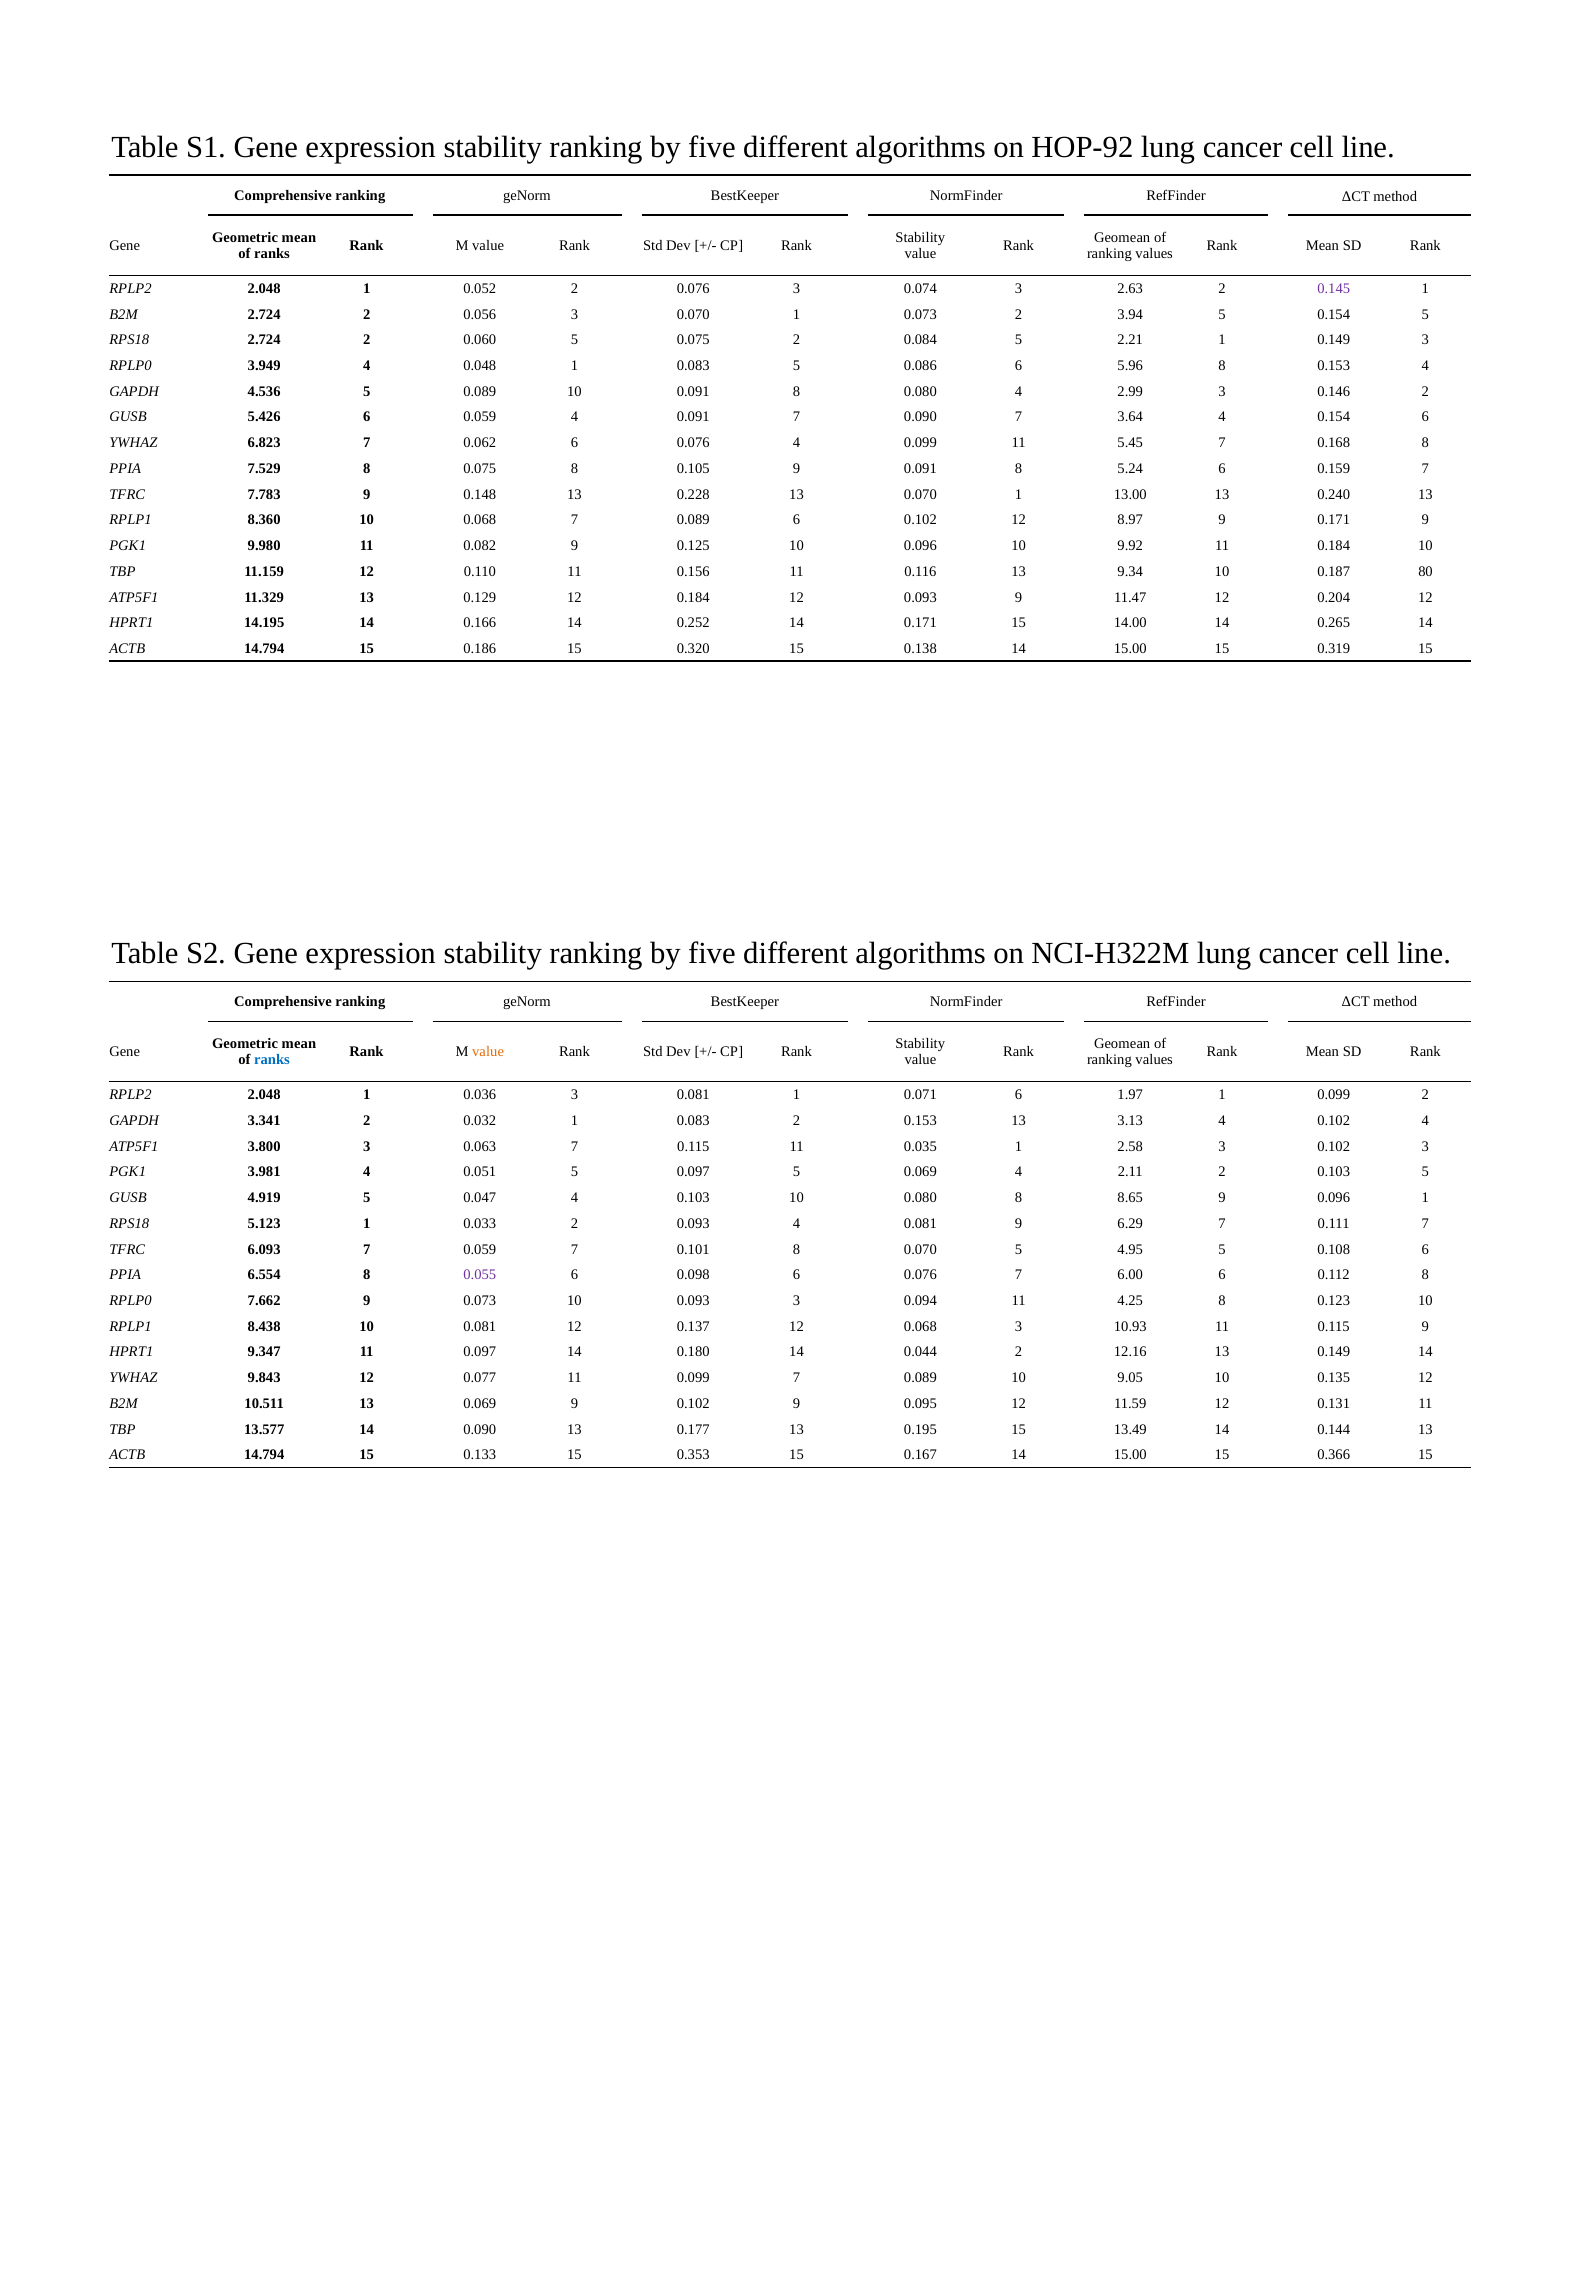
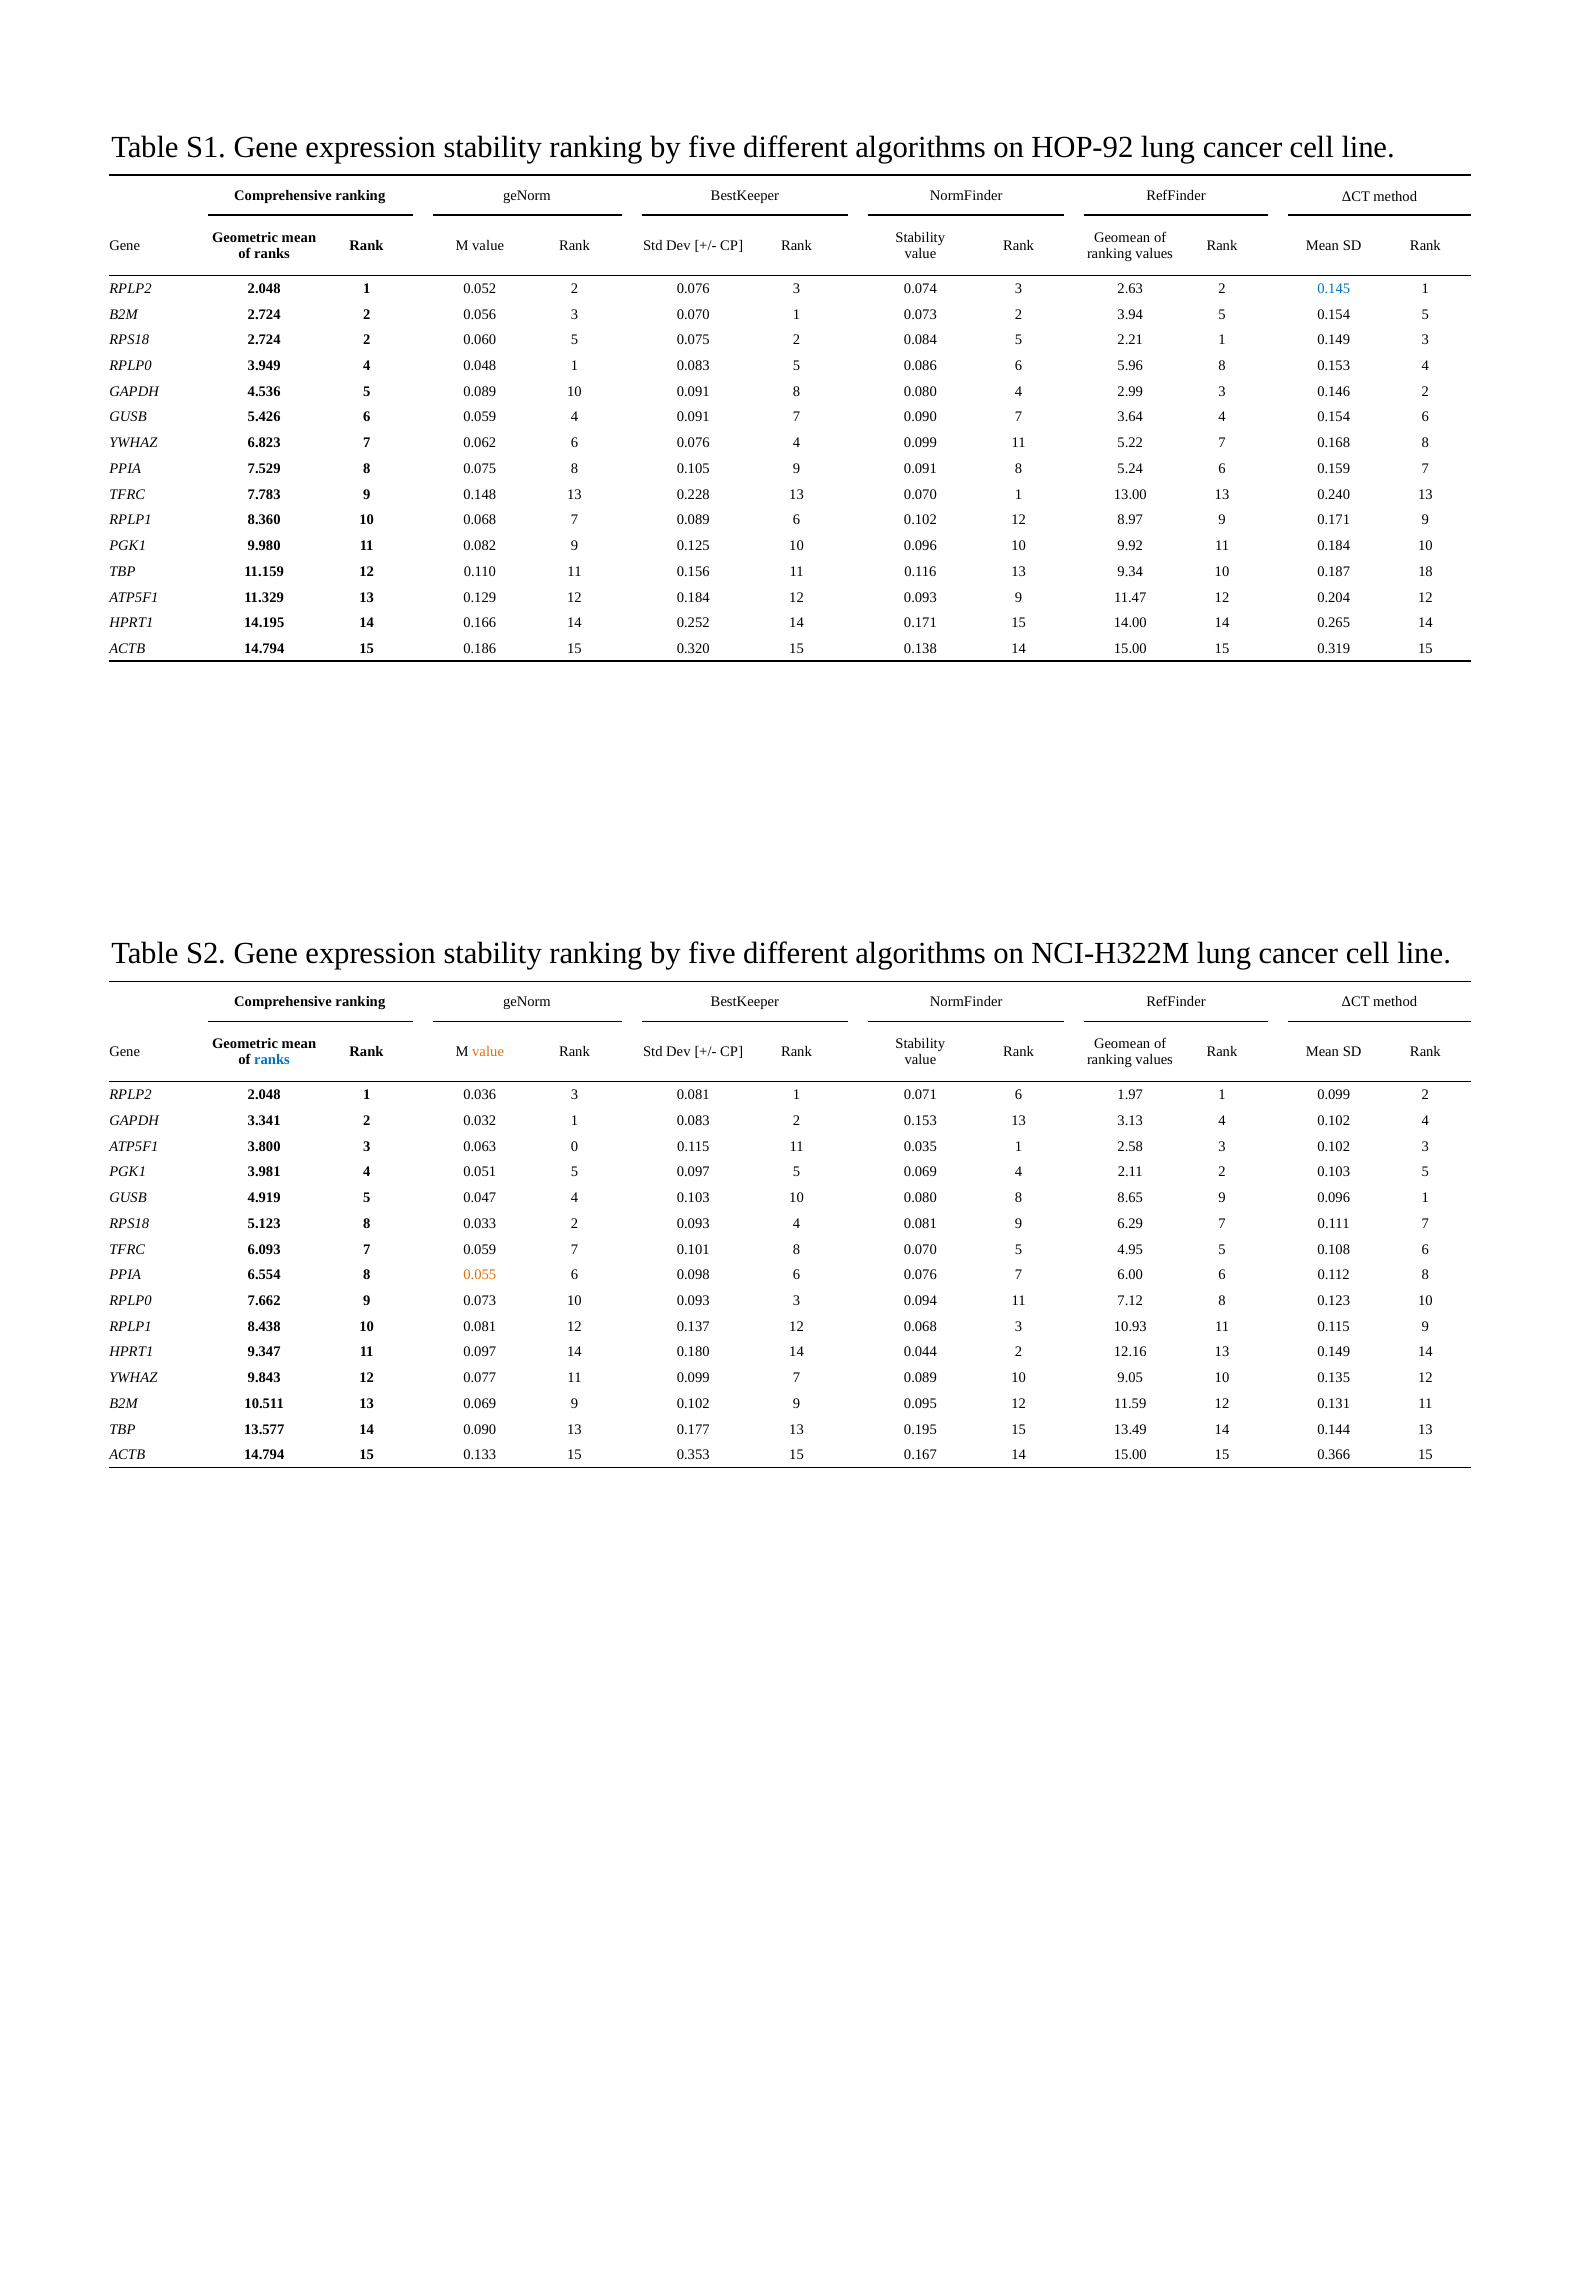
0.145 colour: purple -> blue
5.45: 5.45 -> 5.22
80: 80 -> 18
0.063 7: 7 -> 0
5.123 1: 1 -> 8
0.055 colour: purple -> orange
4.25: 4.25 -> 7.12
